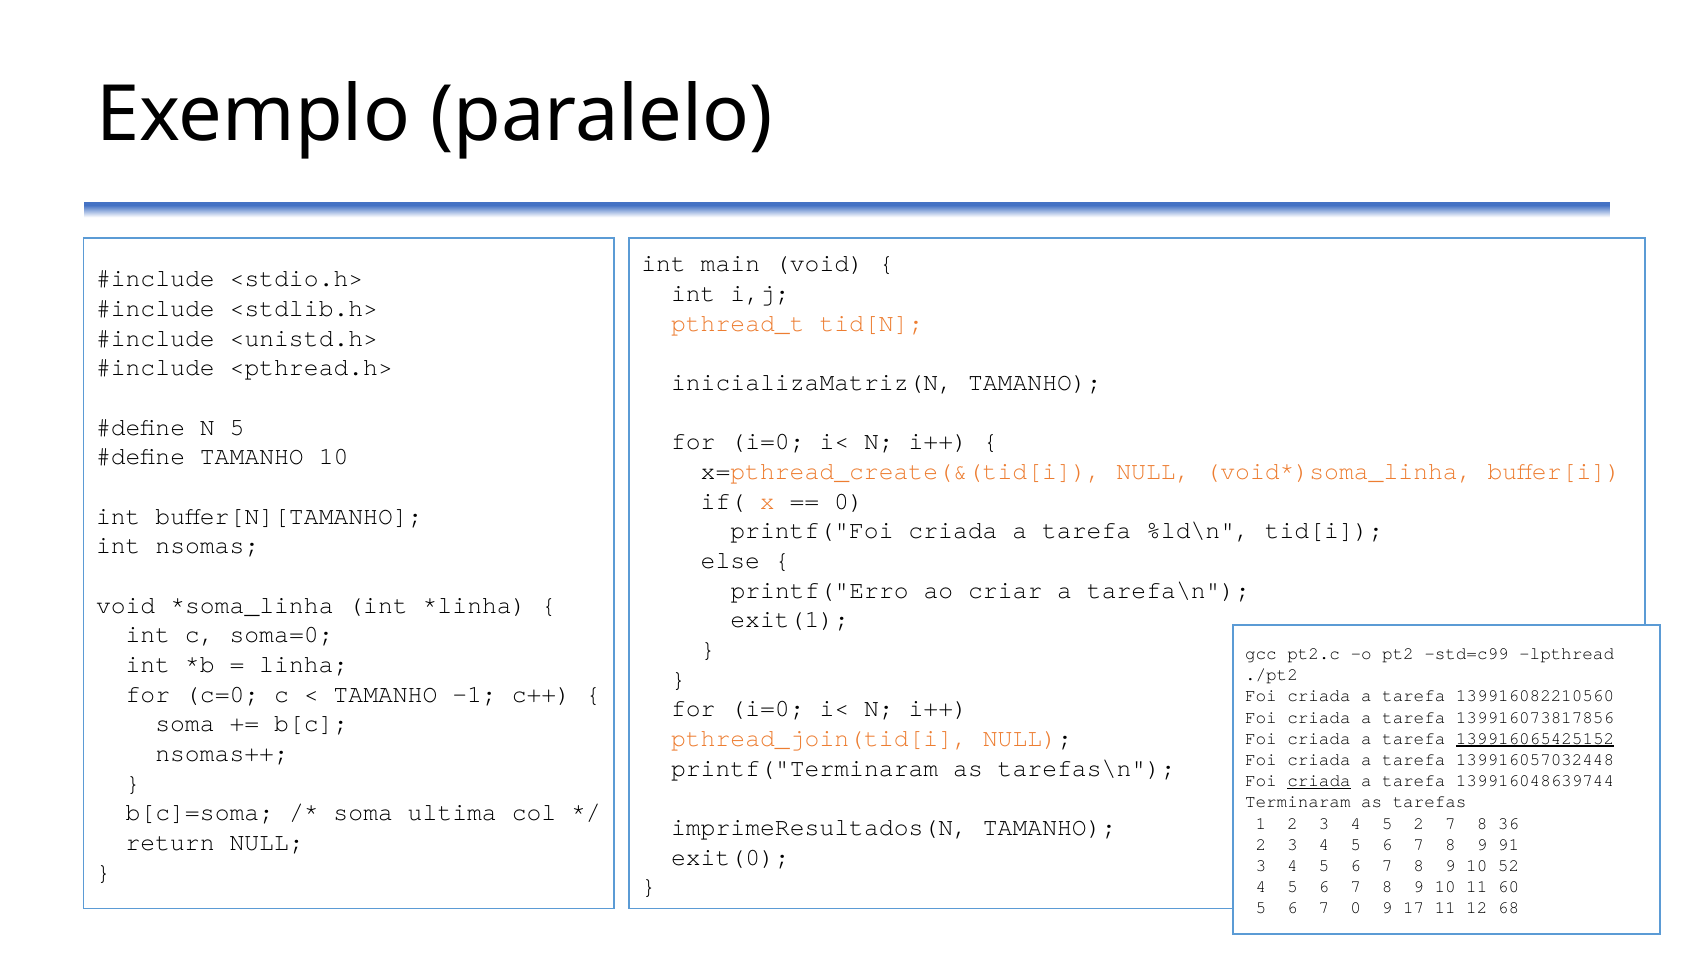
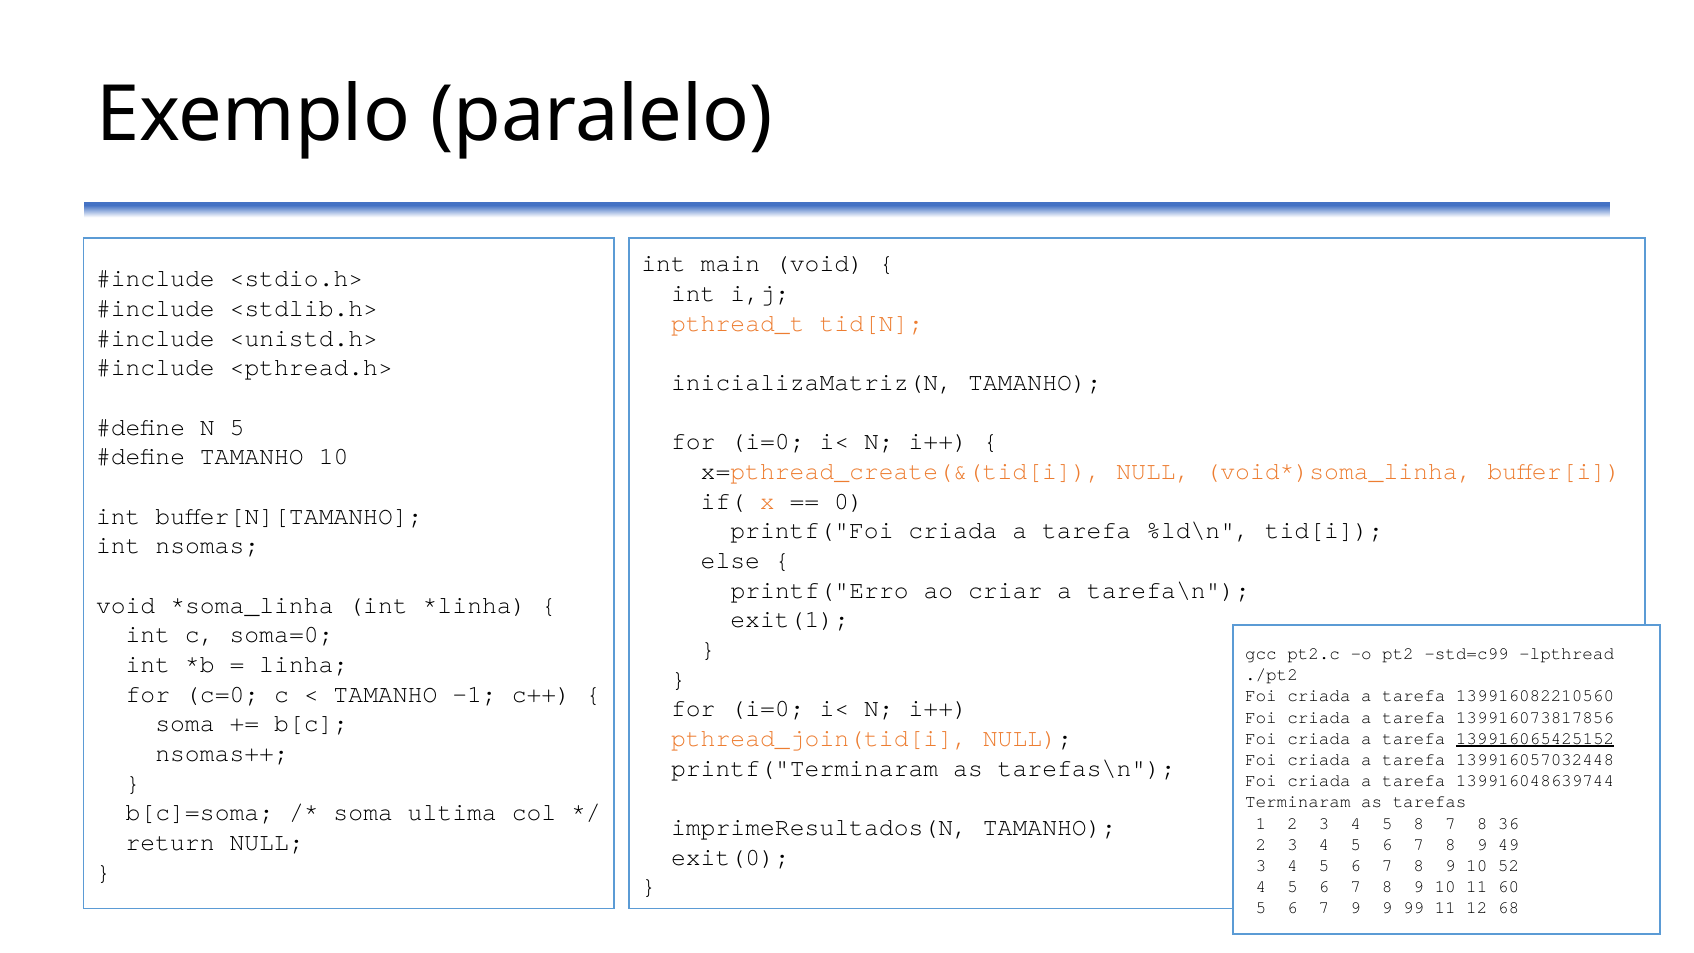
criada at (1319, 781) underline: present -> none
5 2: 2 -> 8
91: 91 -> 49
7 0: 0 -> 9
17: 17 -> 99
